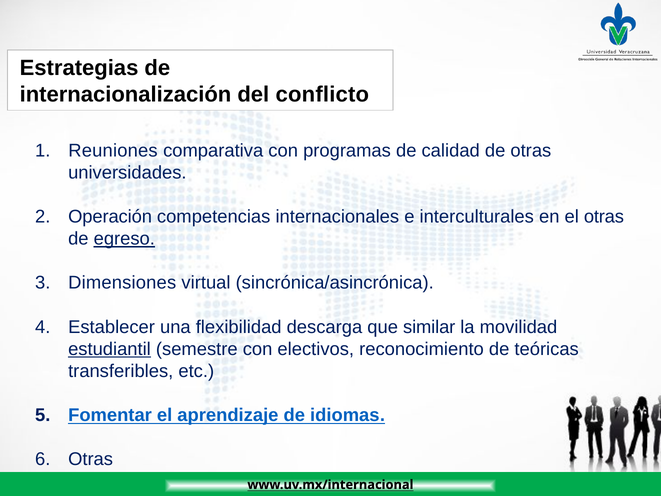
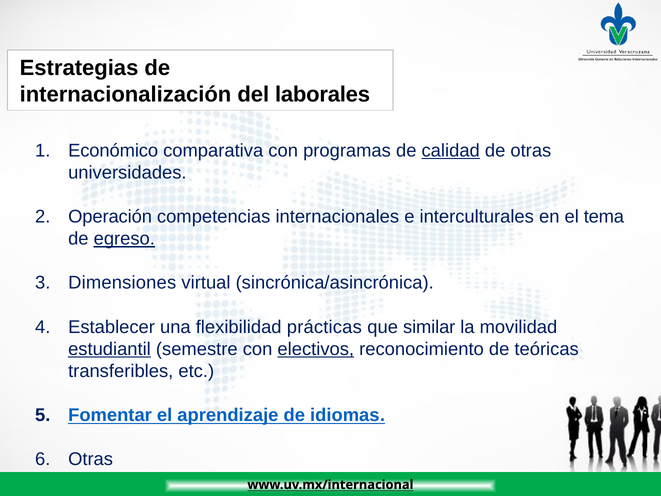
conflicto: conflicto -> laborales
Reuniones: Reuniones -> Económico
calidad underline: none -> present
el otras: otras -> tema
descarga: descarga -> prácticas
electivos underline: none -> present
